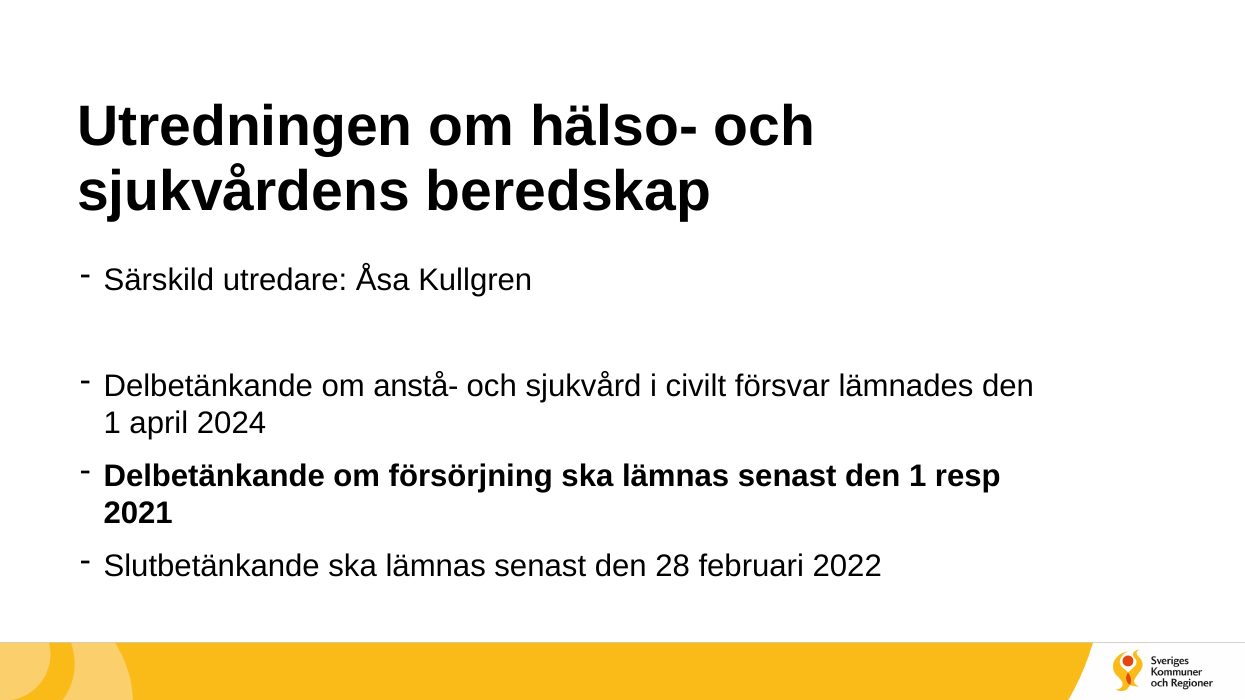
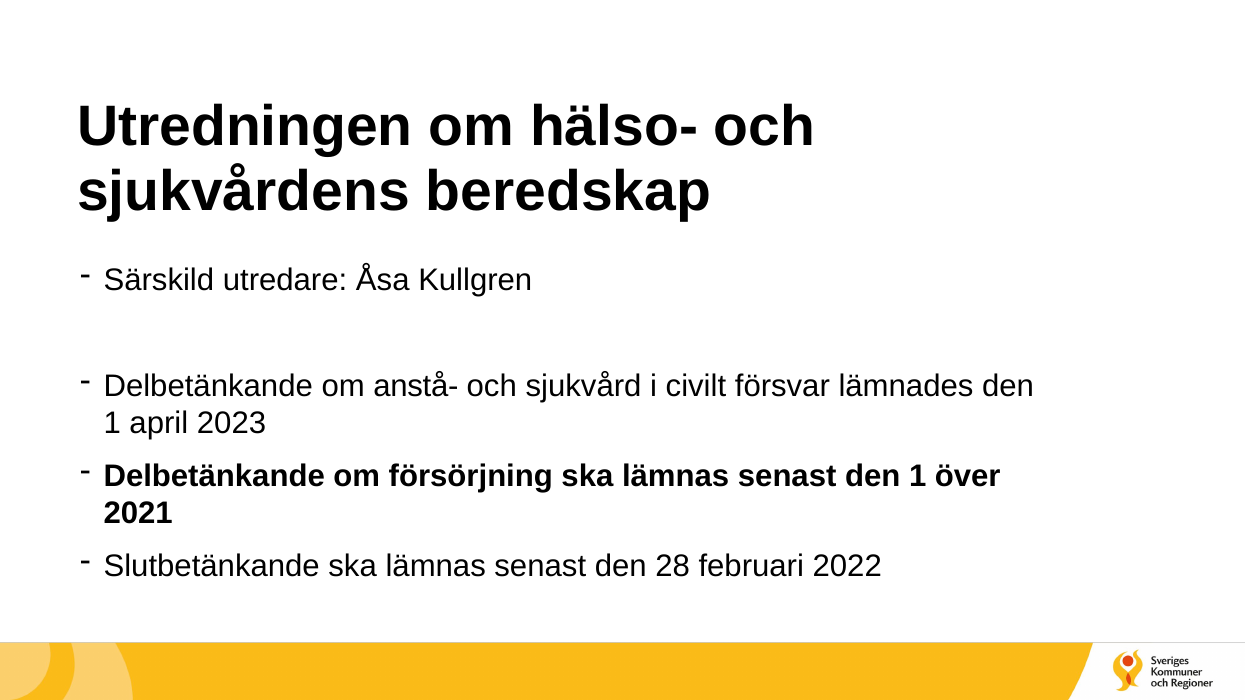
2024: 2024 -> 2023
resp: resp -> över
